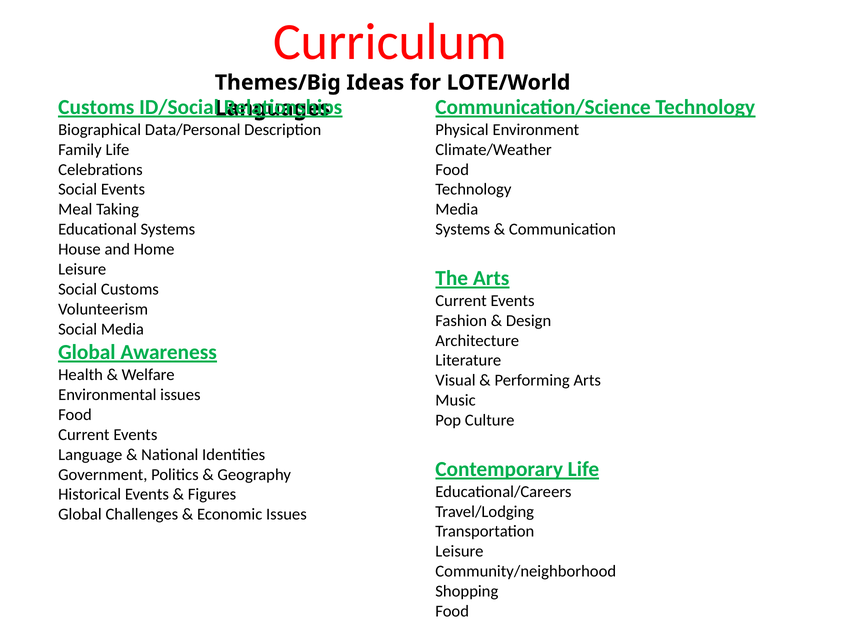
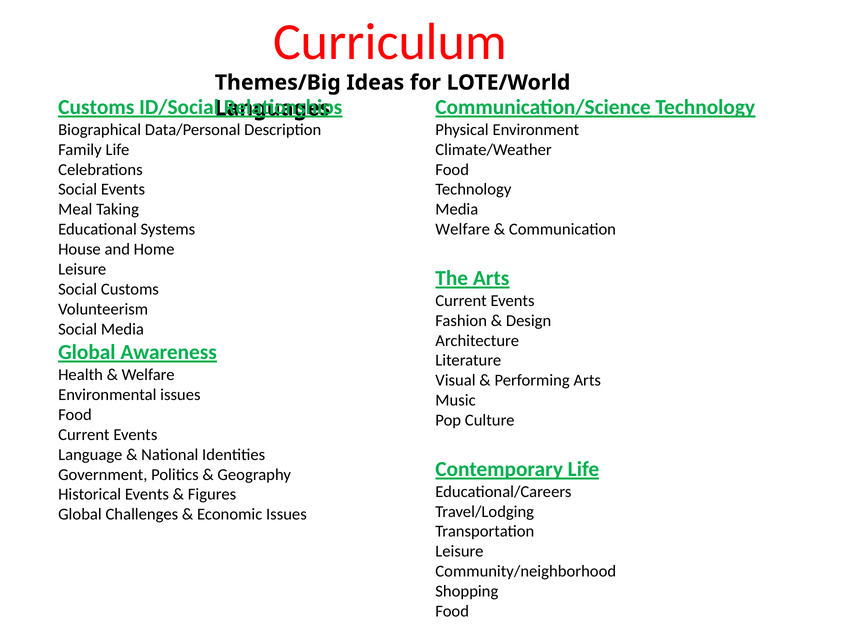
Systems at (463, 229): Systems -> Welfare
